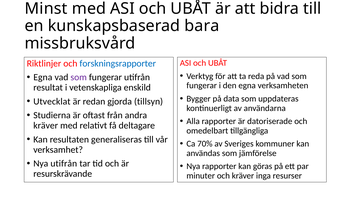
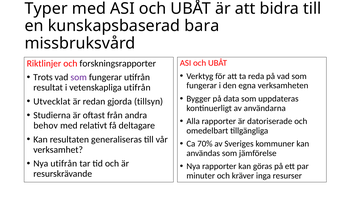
Minst: Minst -> Typer
forskningsrapporter colour: blue -> black
Egna at (43, 77): Egna -> Trots
vetenskapliga enskild: enskild -> utifrån
kräver at (46, 126): kräver -> behov
